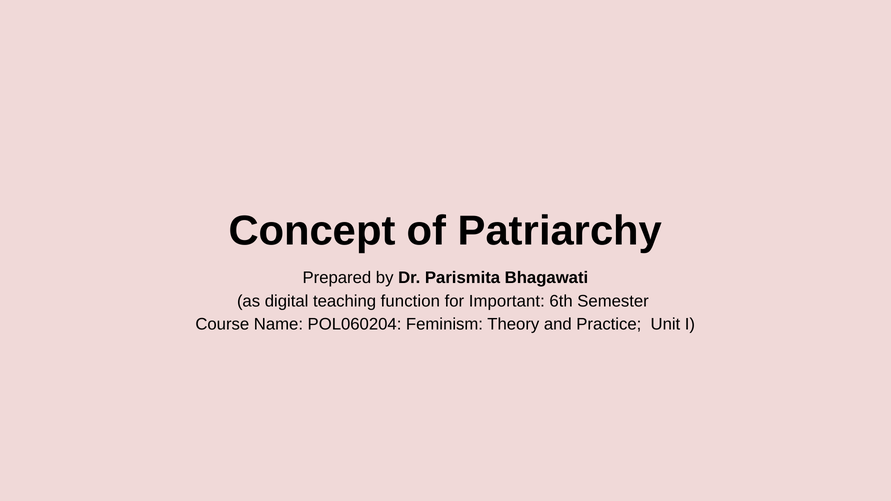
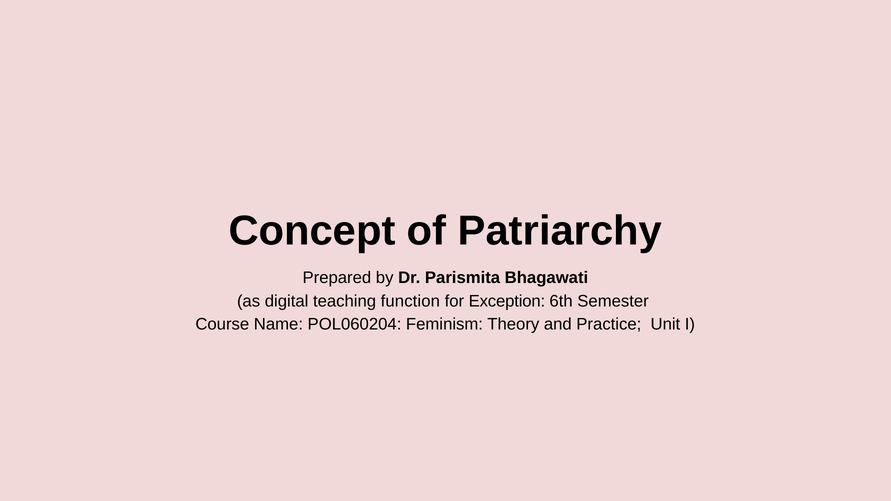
Important: Important -> Exception
